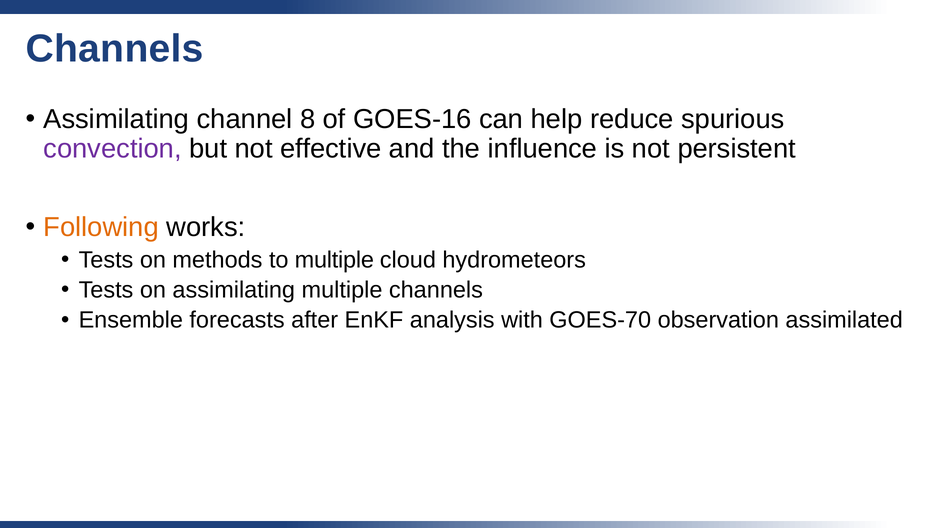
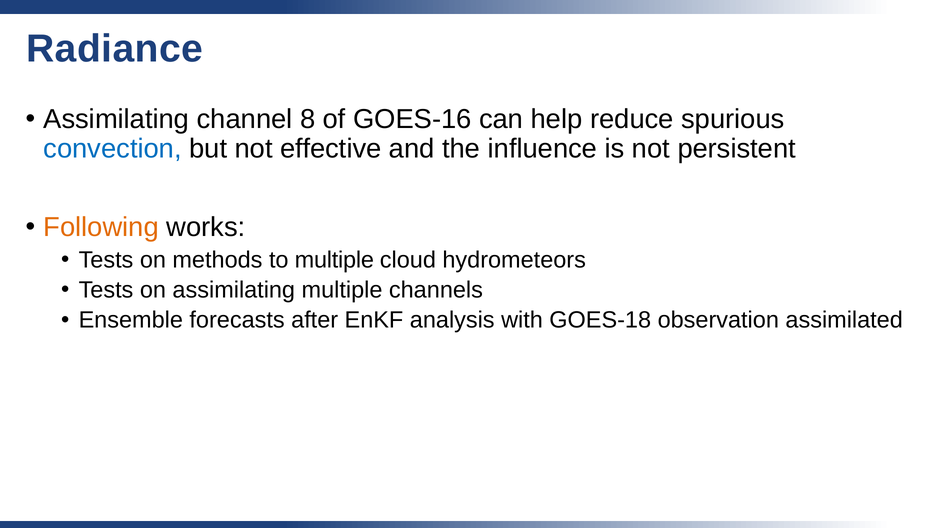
Channels at (115, 49): Channels -> Radiance
convection colour: purple -> blue
GOES-70: GOES-70 -> GOES-18
